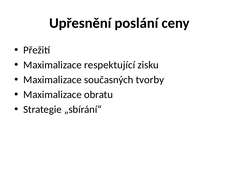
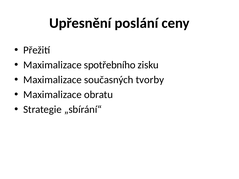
respektující: respektující -> spotřebního
